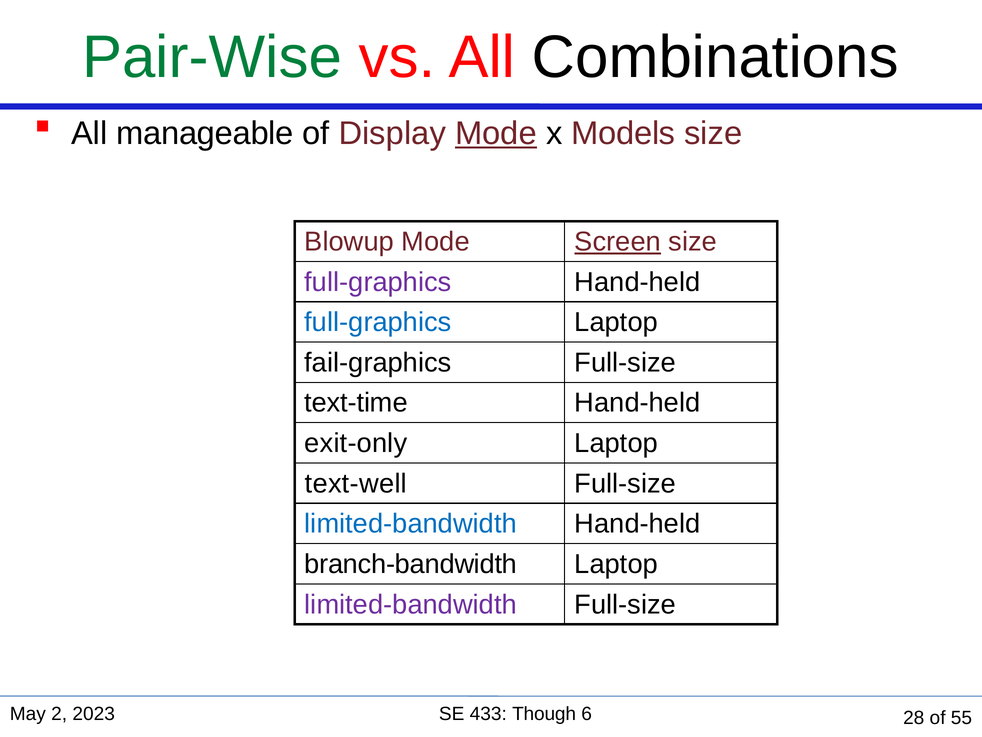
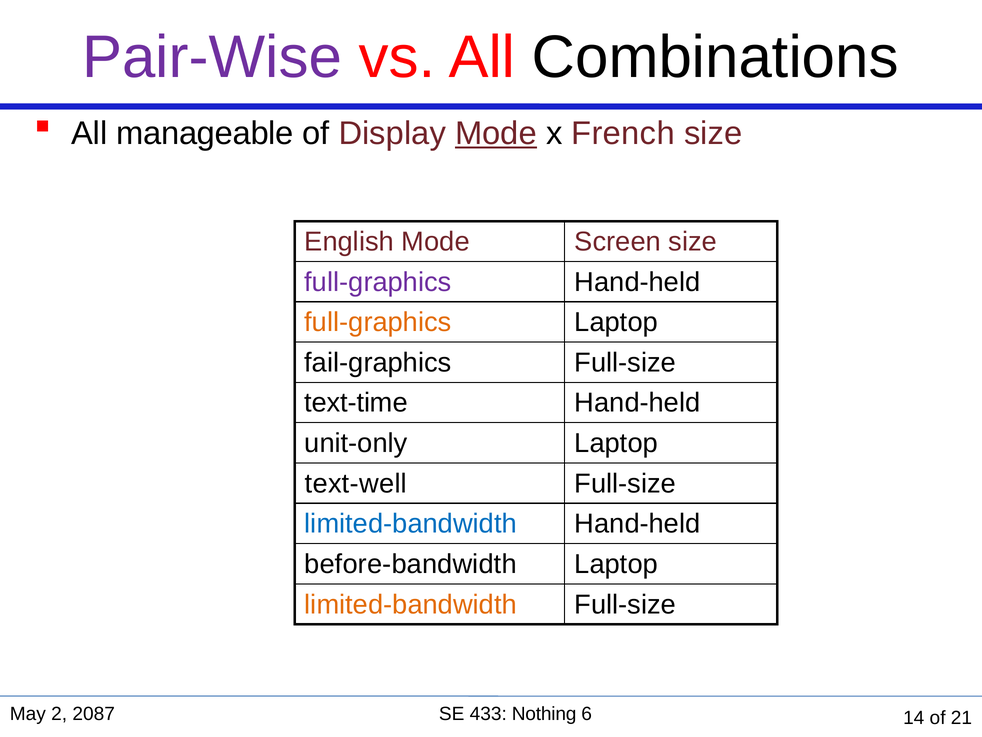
Pair-Wise colour: green -> purple
Models: Models -> French
Blowup: Blowup -> English
Screen underline: present -> none
full-graphics at (378, 322) colour: blue -> orange
exit-only: exit-only -> unit-only
branch-bandwidth: branch-bandwidth -> before-bandwidth
limited-bandwidth at (411, 604) colour: purple -> orange
2023: 2023 -> 2087
Though: Though -> Nothing
28: 28 -> 14
55: 55 -> 21
